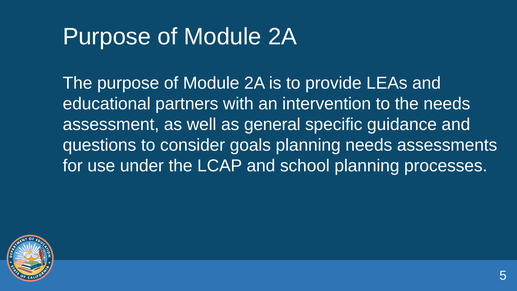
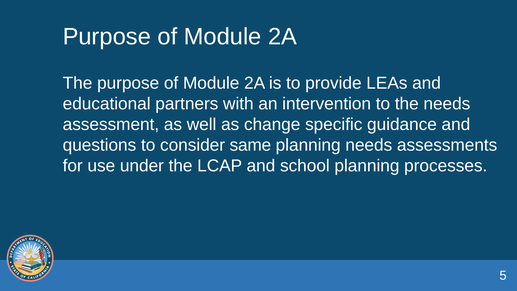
general: general -> change
goals: goals -> same
